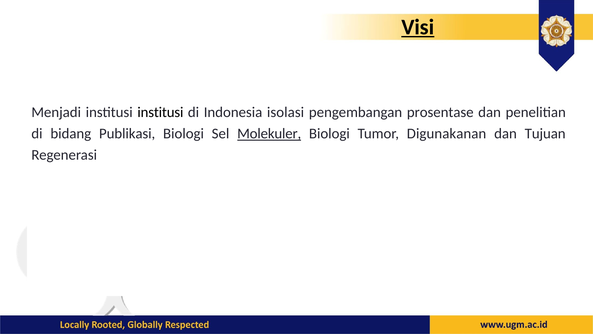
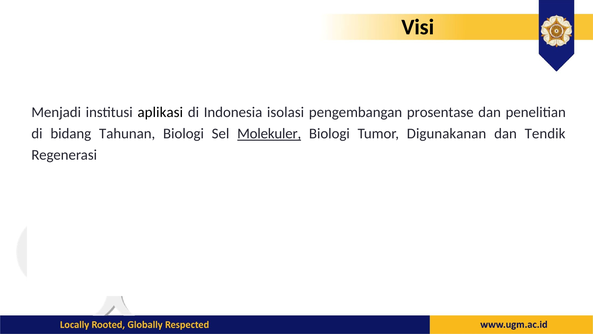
Visi underline: present -> none
institusi institusi: institusi -> aplikasi
Publikasi: Publikasi -> Tahunan
Tujuan: Tujuan -> Tendik
